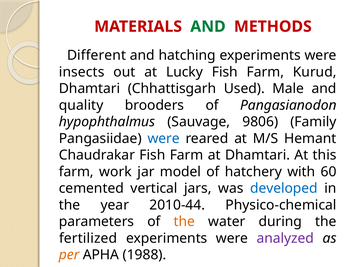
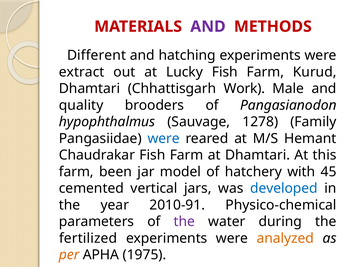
AND at (208, 27) colour: green -> purple
insects: insects -> extract
Used: Used -> Work
9806: 9806 -> 1278
work: work -> been
60: 60 -> 45
2010-44: 2010-44 -> 2010-91
the at (184, 222) colour: orange -> purple
analyzed colour: purple -> orange
1988: 1988 -> 1975
